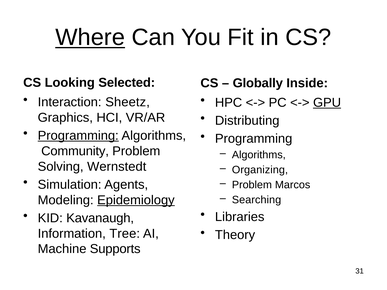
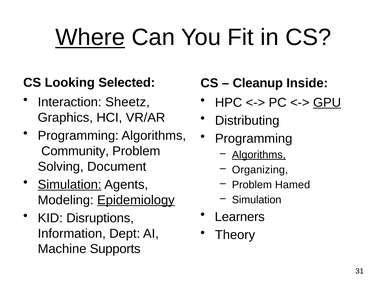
Globally: Globally -> Cleanup
Programming at (78, 136) underline: present -> none
Algorithms at (259, 155) underline: none -> present
Wernstedt: Wernstedt -> Document
Simulation at (70, 185) underline: none -> present
Marcos: Marcos -> Hamed
Searching at (257, 200): Searching -> Simulation
Libraries: Libraries -> Learners
Kavanaugh: Kavanaugh -> Disruptions
Tree: Tree -> Dept
